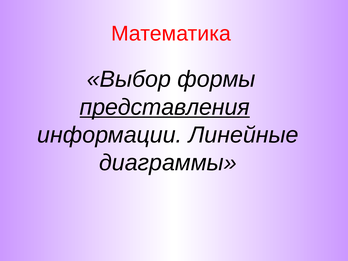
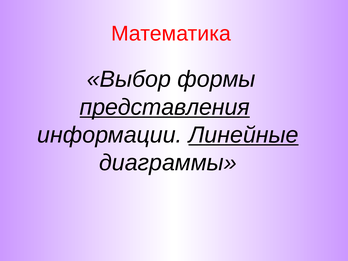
Линейные underline: none -> present
